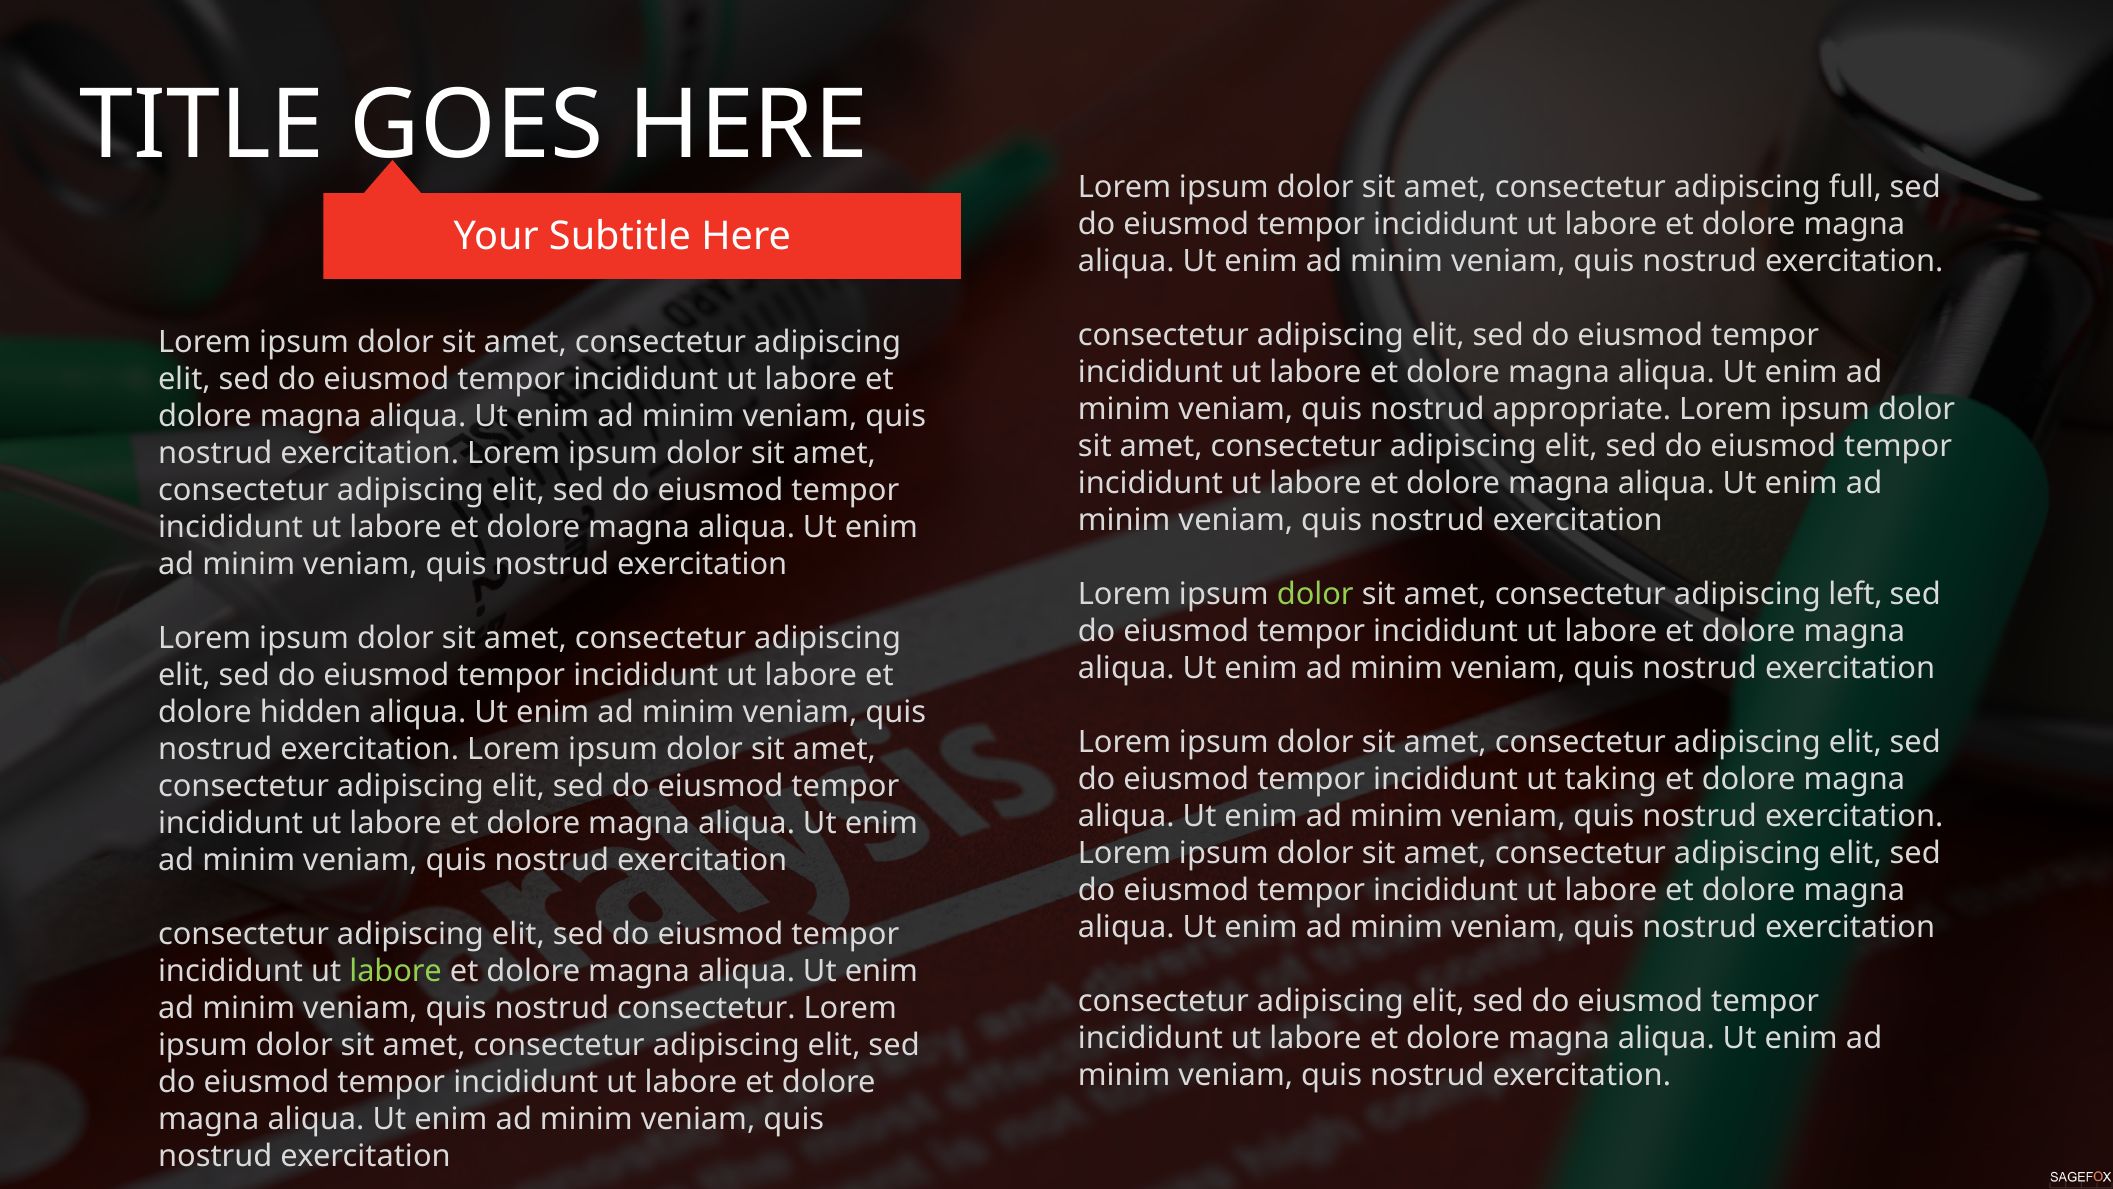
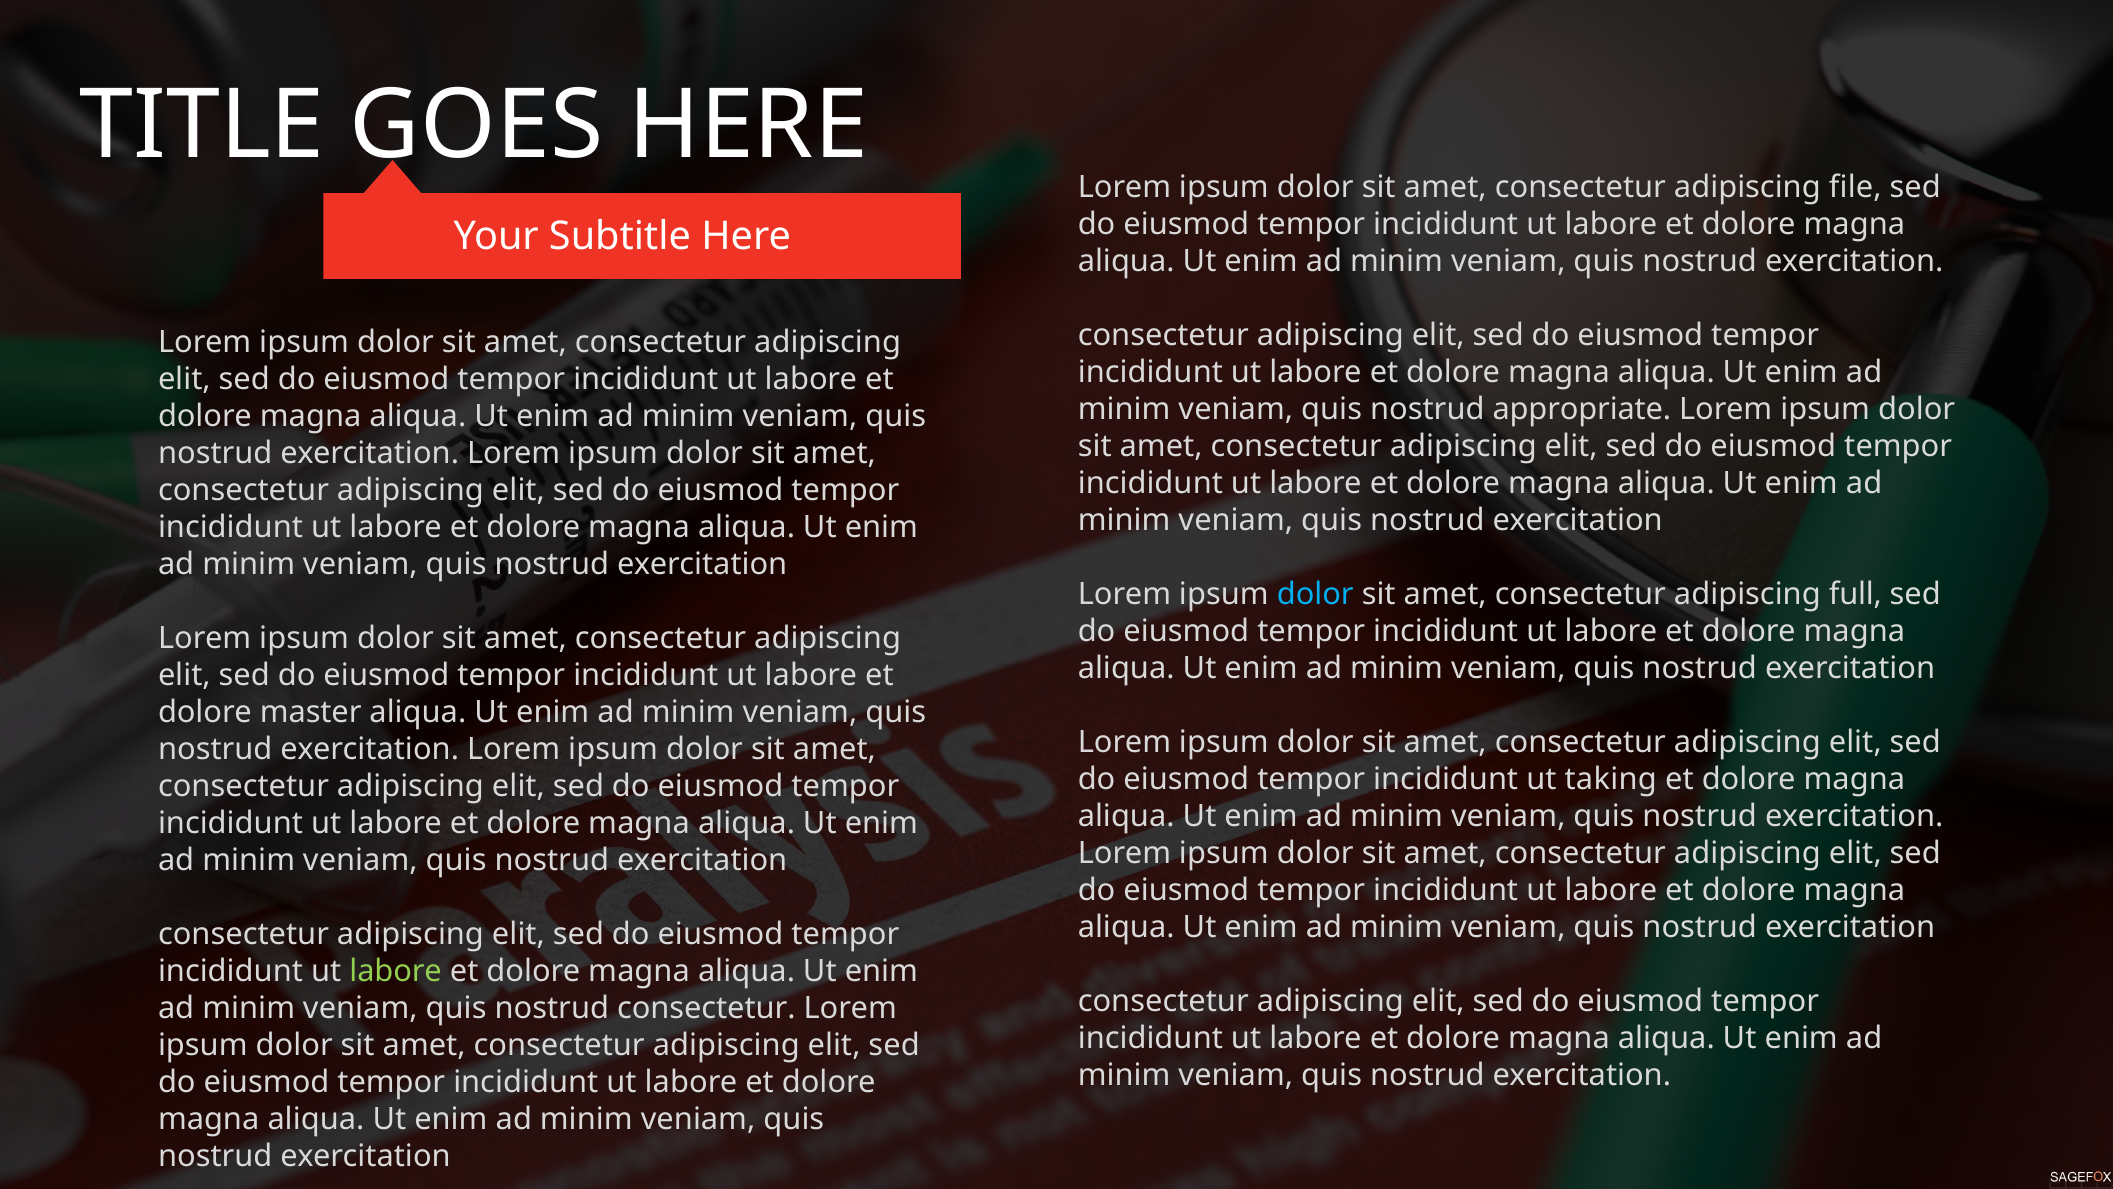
full: full -> file
dolor at (1315, 594) colour: light green -> light blue
left: left -> full
hidden: hidden -> master
